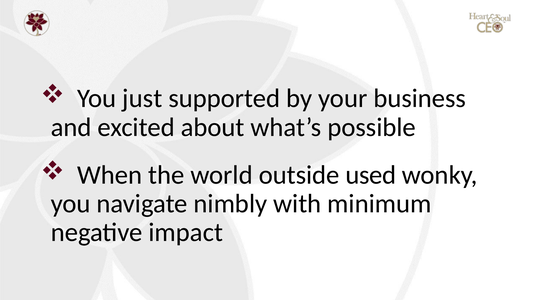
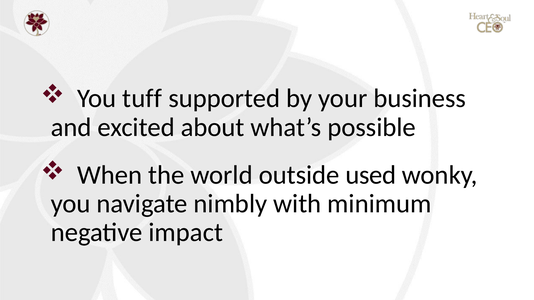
just: just -> tuff
